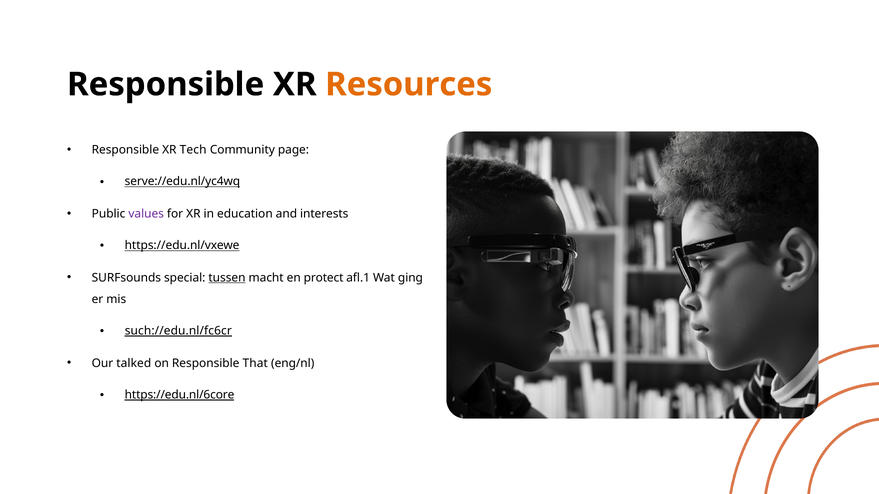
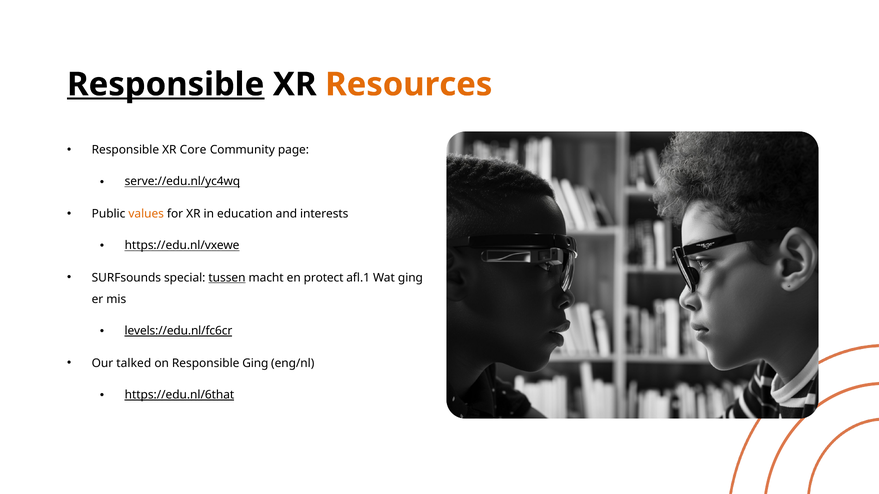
Responsible at (166, 85) underline: none -> present
Tech: Tech -> Core
values colour: purple -> orange
such://edu.nl/fc6cr: such://edu.nl/fc6cr -> levels://edu.nl/fc6cr
Responsible That: That -> Ging
https://edu.nl/6core: https://edu.nl/6core -> https://edu.nl/6that
